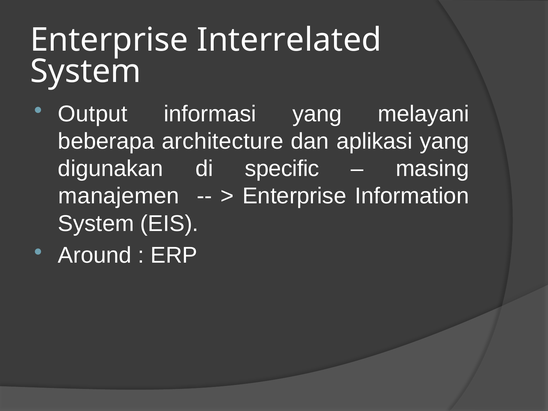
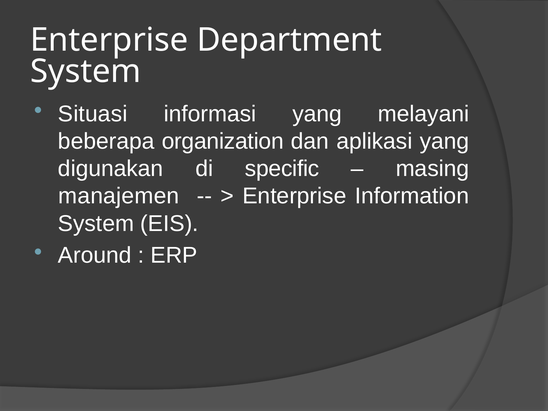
Interrelated: Interrelated -> Department
Output: Output -> Situasi
architecture: architecture -> organization
